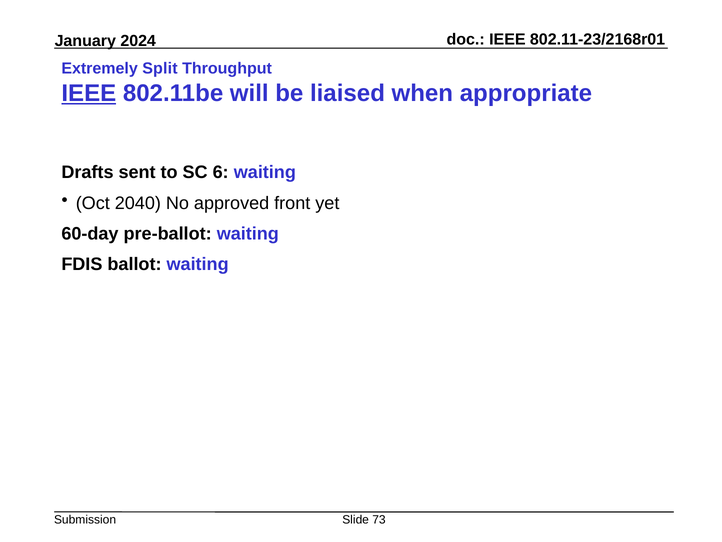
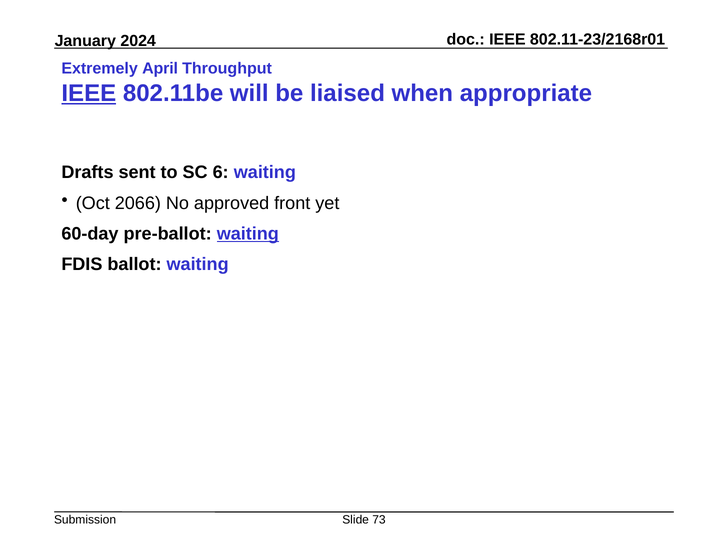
Split: Split -> April
2040: 2040 -> 2066
waiting at (248, 234) underline: none -> present
